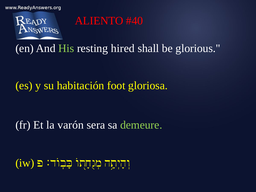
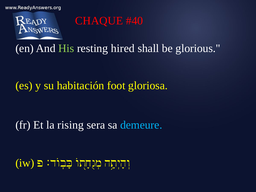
ALIENTO: ALIENTO -> CHAQUE
varón: varón -> rising
demeure colour: light green -> light blue
